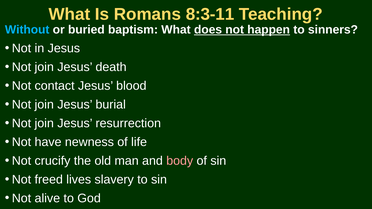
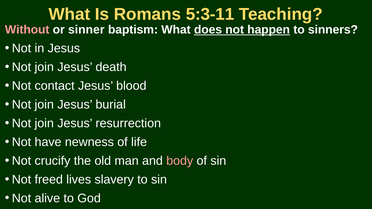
8:3-11: 8:3-11 -> 5:3-11
Without colour: light blue -> pink
buried: buried -> sinner
